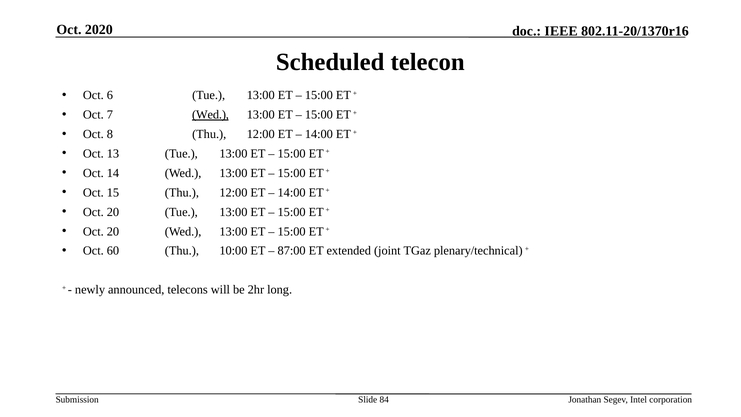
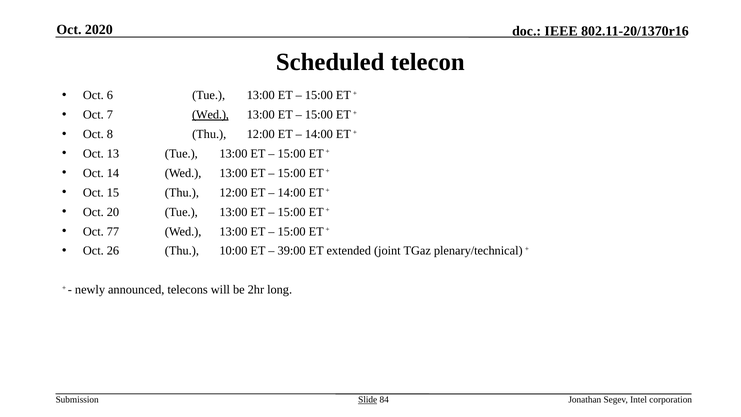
20 at (113, 231): 20 -> 77
60: 60 -> 26
87:00: 87:00 -> 39:00
Slide underline: none -> present
